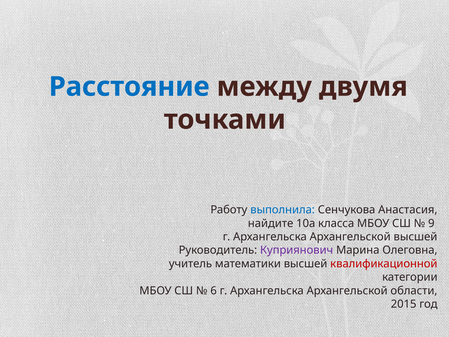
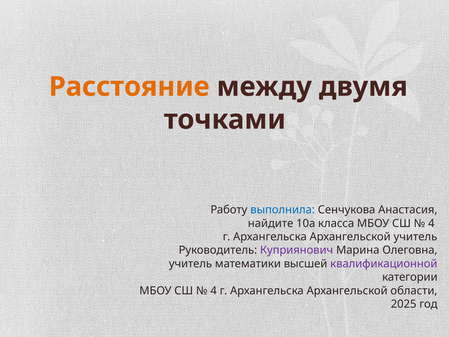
Расстояние colour: blue -> orange
9 at (431, 223): 9 -> 4
Архангельской высшей: высшей -> учитель
квалификационной colour: red -> purple
6 at (214, 290): 6 -> 4
2015: 2015 -> 2025
